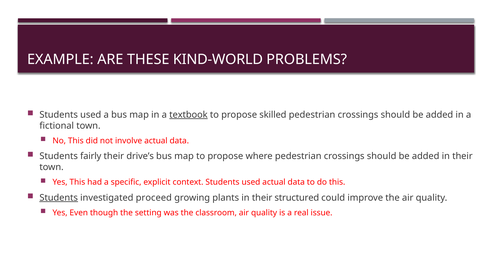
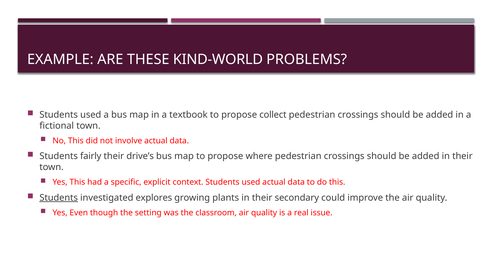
textbook underline: present -> none
skilled: skilled -> collect
proceed: proceed -> explores
structured: structured -> secondary
